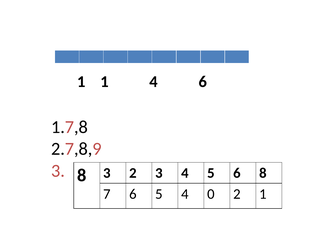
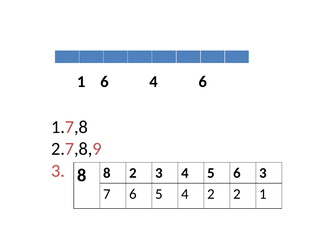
1 1: 1 -> 6
8 3: 3 -> 8
6 8: 8 -> 3
4 0: 0 -> 2
